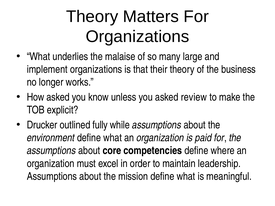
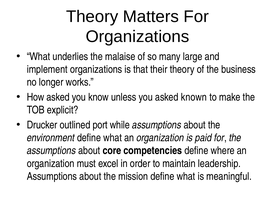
review: review -> known
fully: fully -> port
